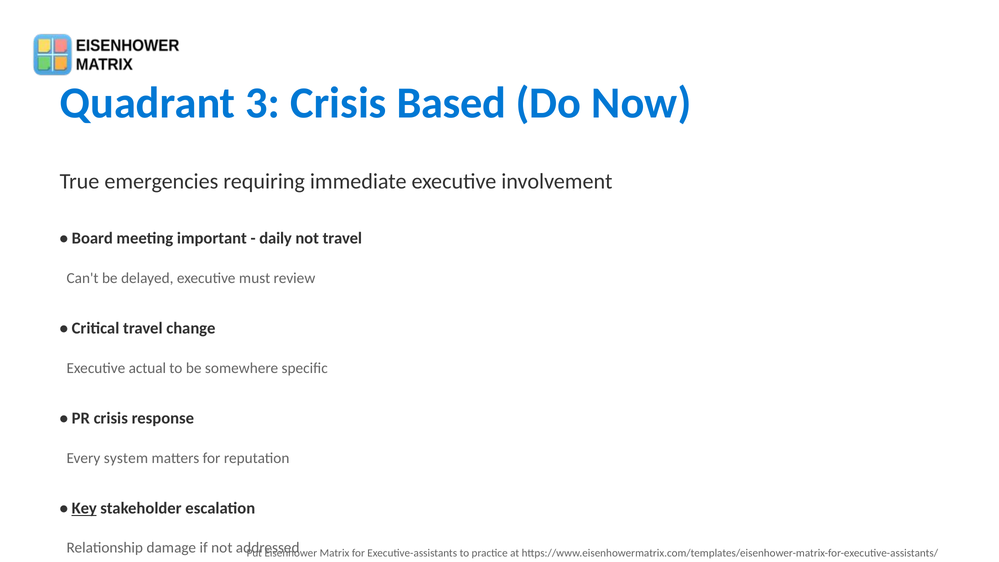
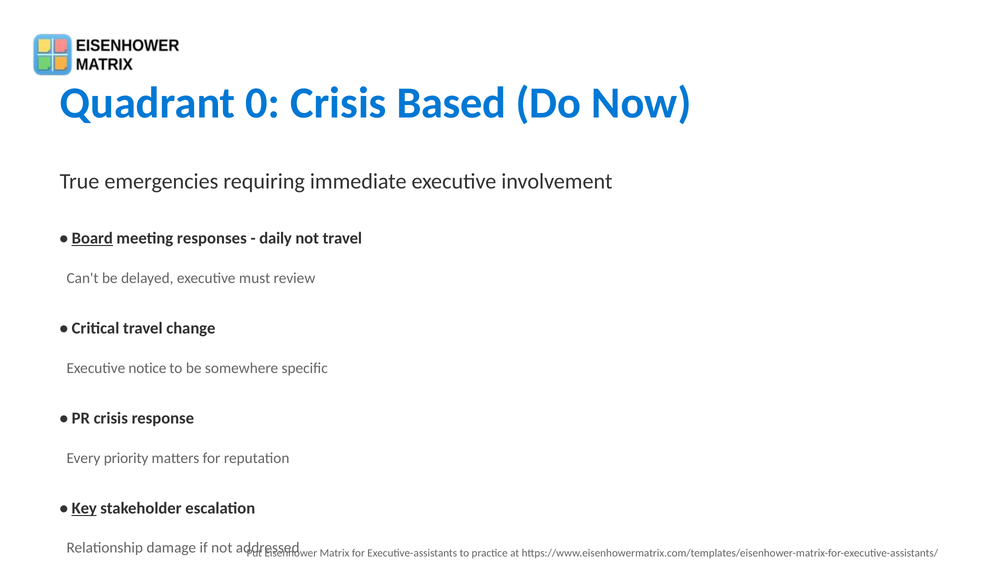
3: 3 -> 0
Board underline: none -> present
important: important -> responses
actual: actual -> notice
system: system -> priority
